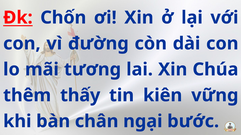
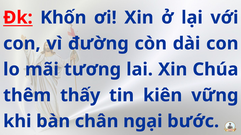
Chốn: Chốn -> Khốn
